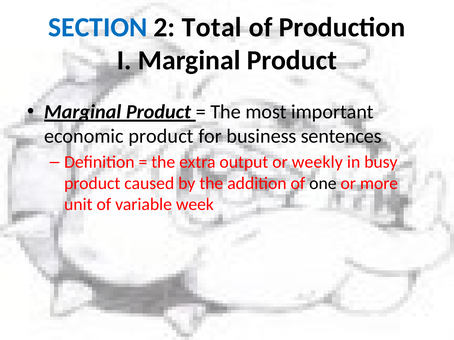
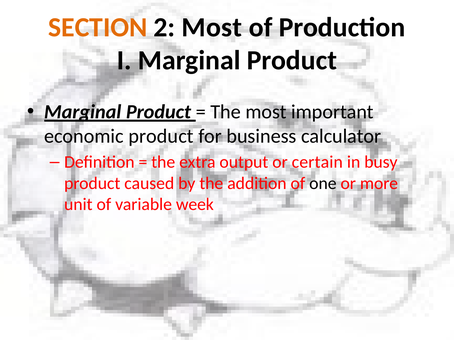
SECTION colour: blue -> orange
2 Total: Total -> Most
sentences: sentences -> calculator
weekly: weekly -> certain
